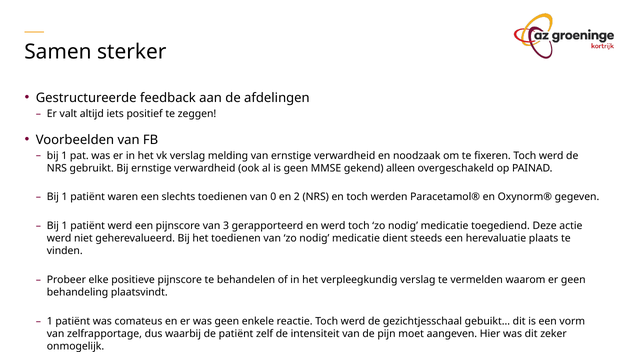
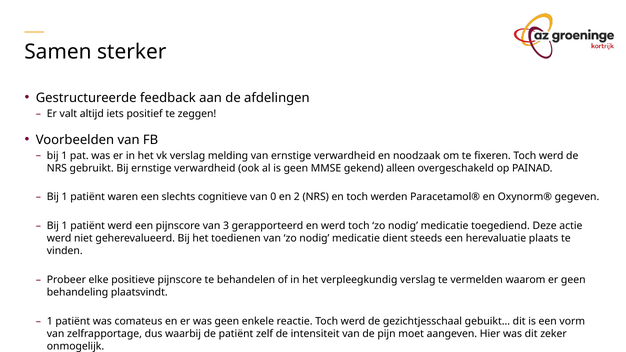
slechts toedienen: toedienen -> cognitieve
